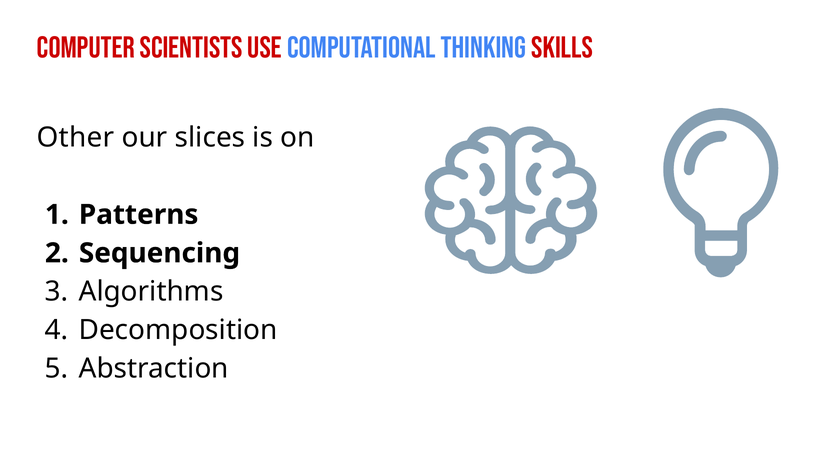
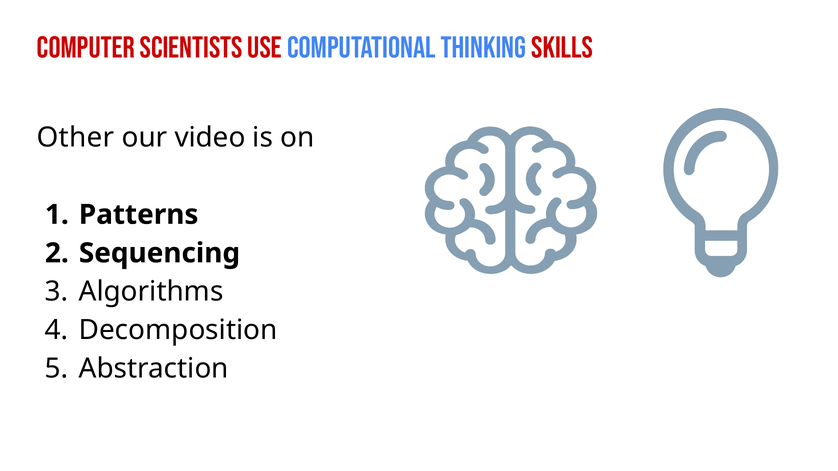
slices: slices -> video
